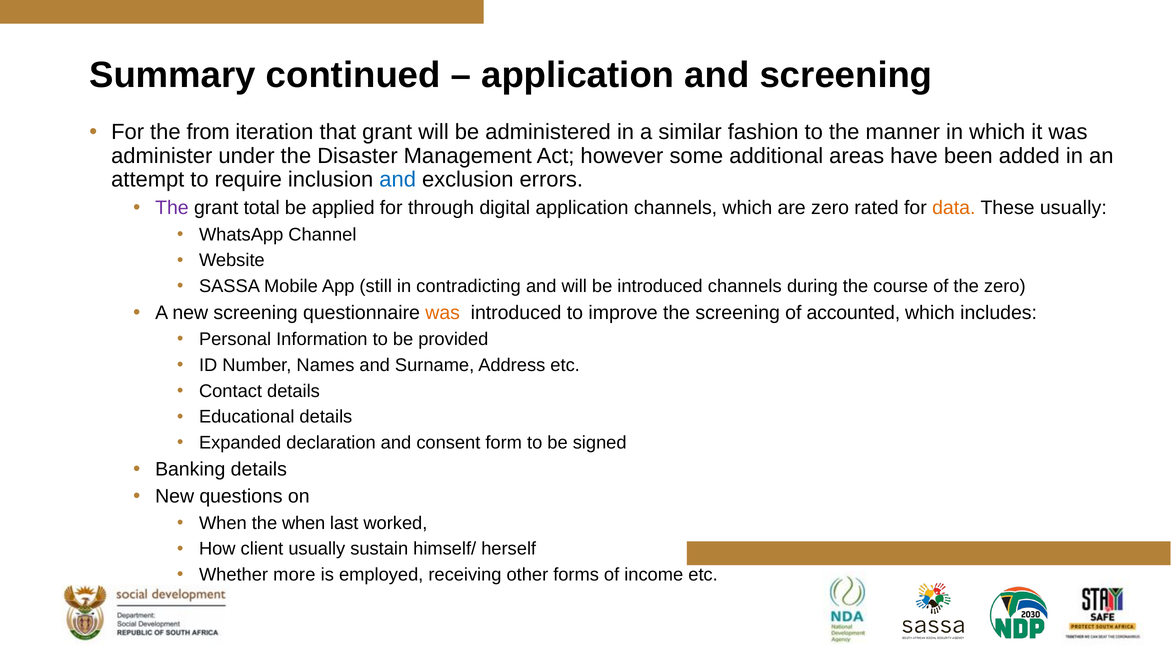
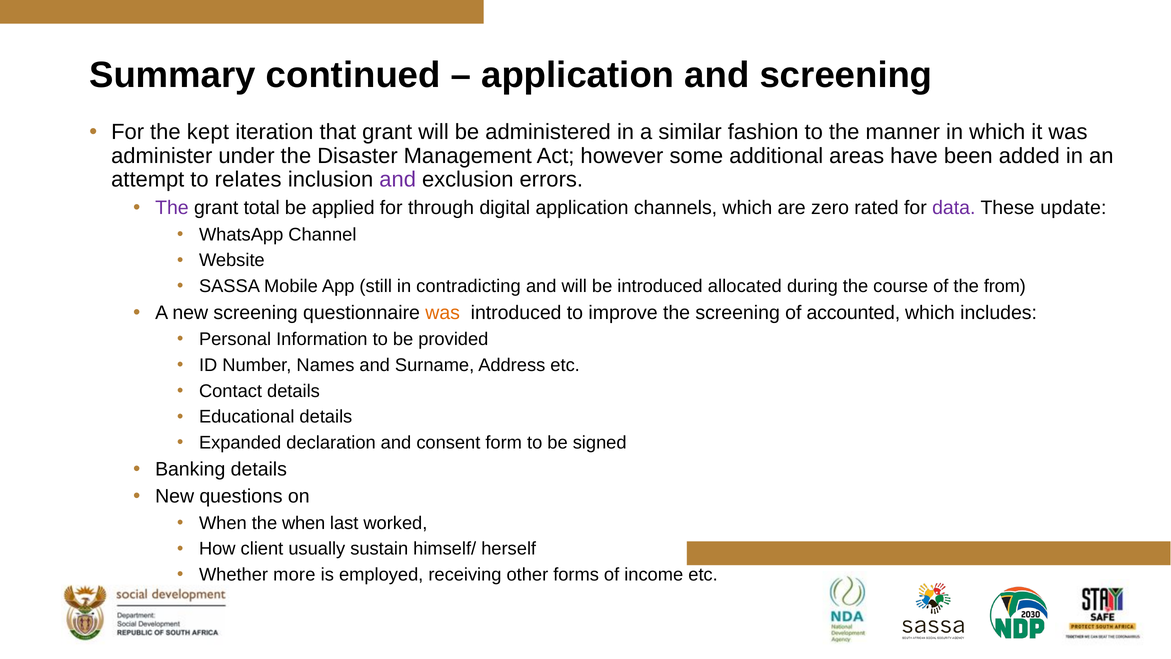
from: from -> kept
require: require -> relates
and at (398, 179) colour: blue -> purple
data colour: orange -> purple
These usually: usually -> update
introduced channels: channels -> allocated
the zero: zero -> from
